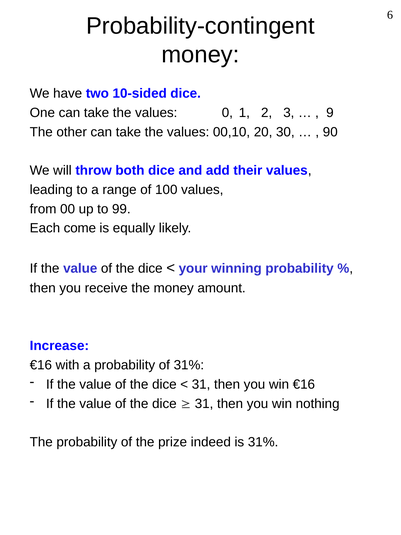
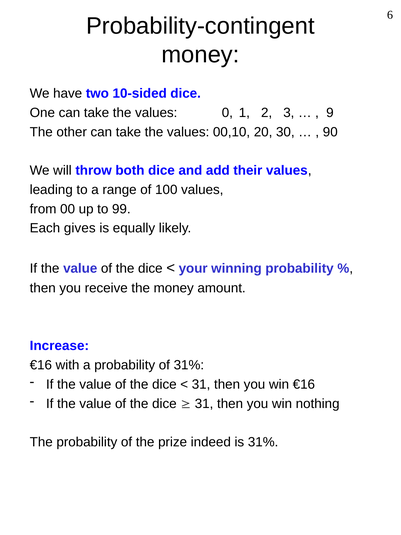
come: come -> gives
